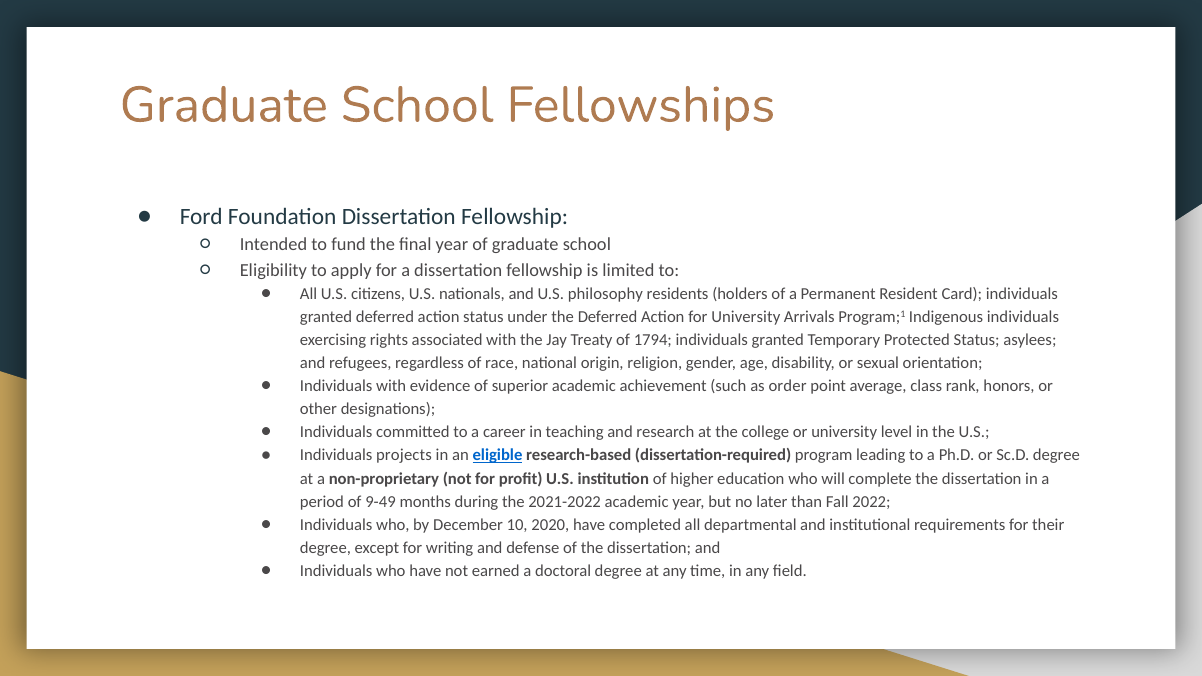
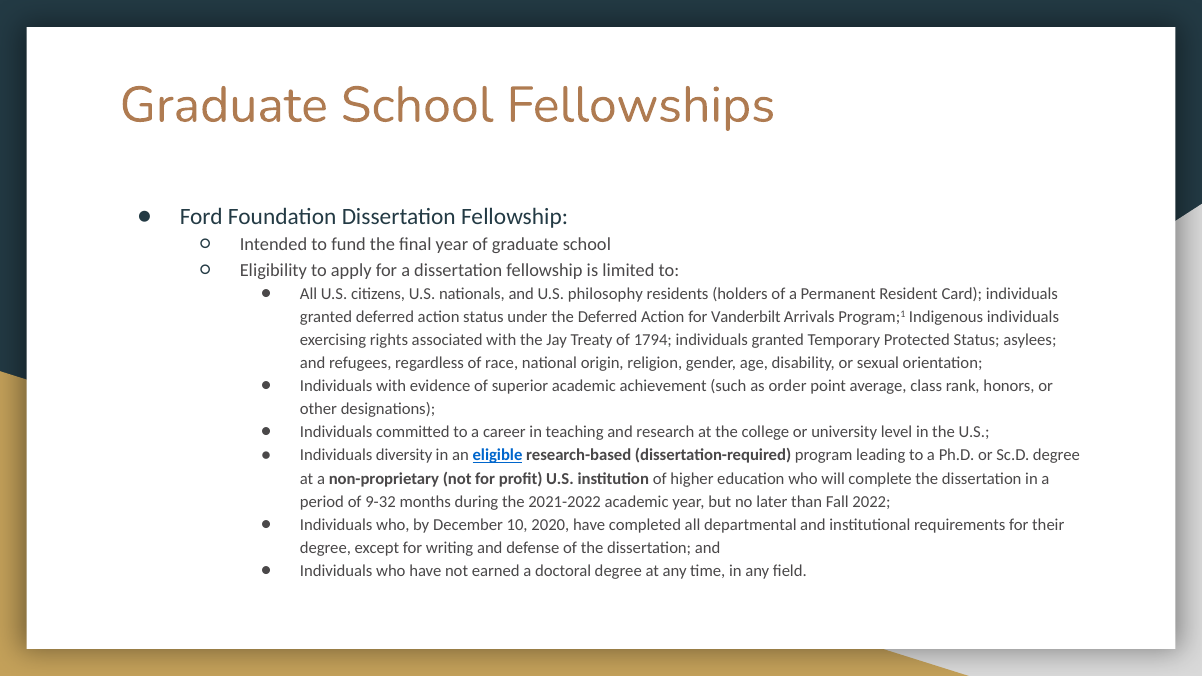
for University: University -> Vanderbilt
projects: projects -> diversity
9-49: 9-49 -> 9-32
